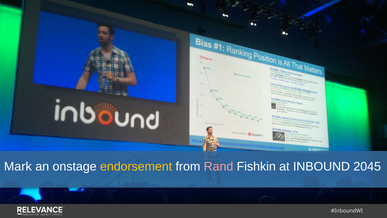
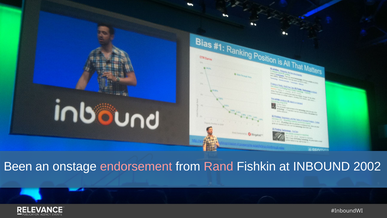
Mark: Mark -> Been
endorsement colour: yellow -> pink
2045: 2045 -> 2002
